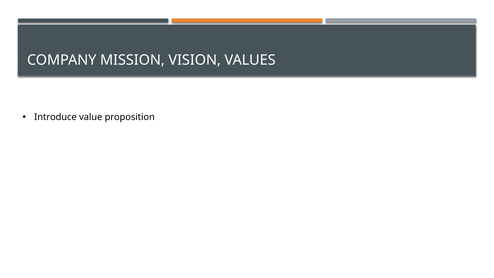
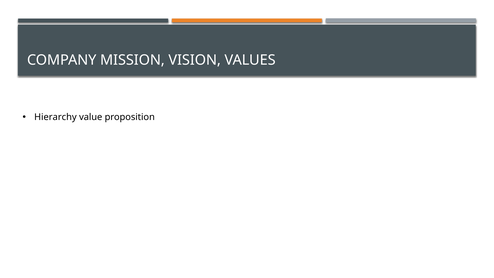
Introduce: Introduce -> Hierarchy
